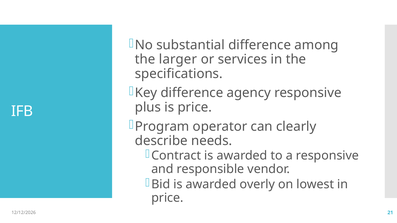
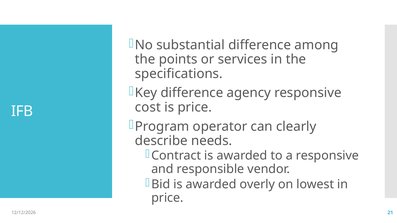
larger: larger -> points
plus: plus -> cost
